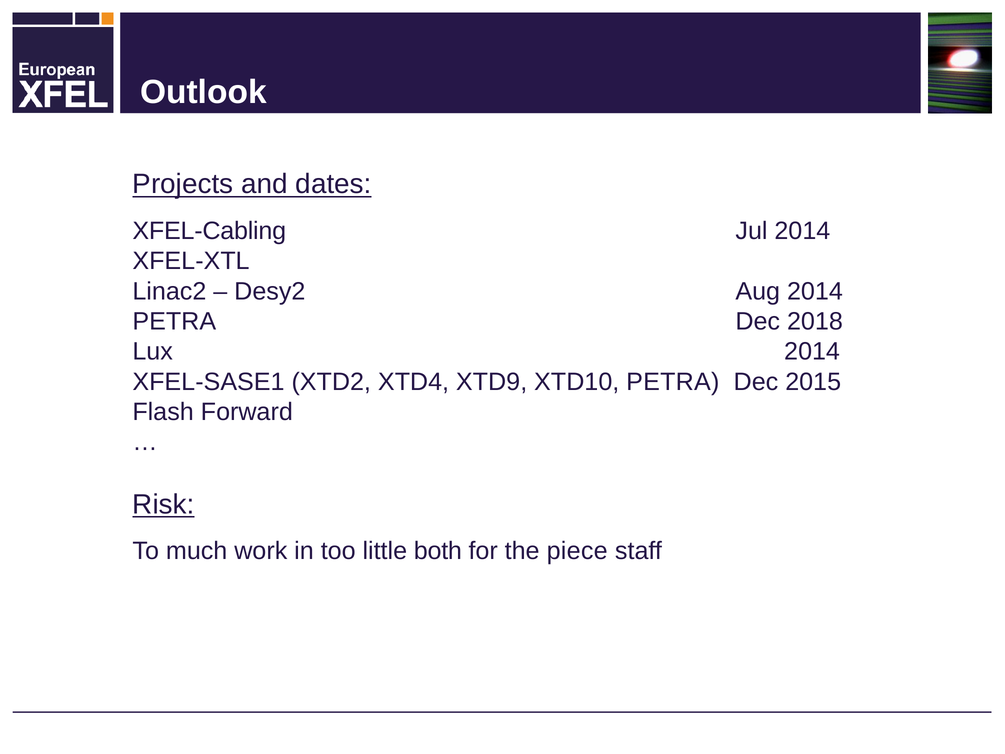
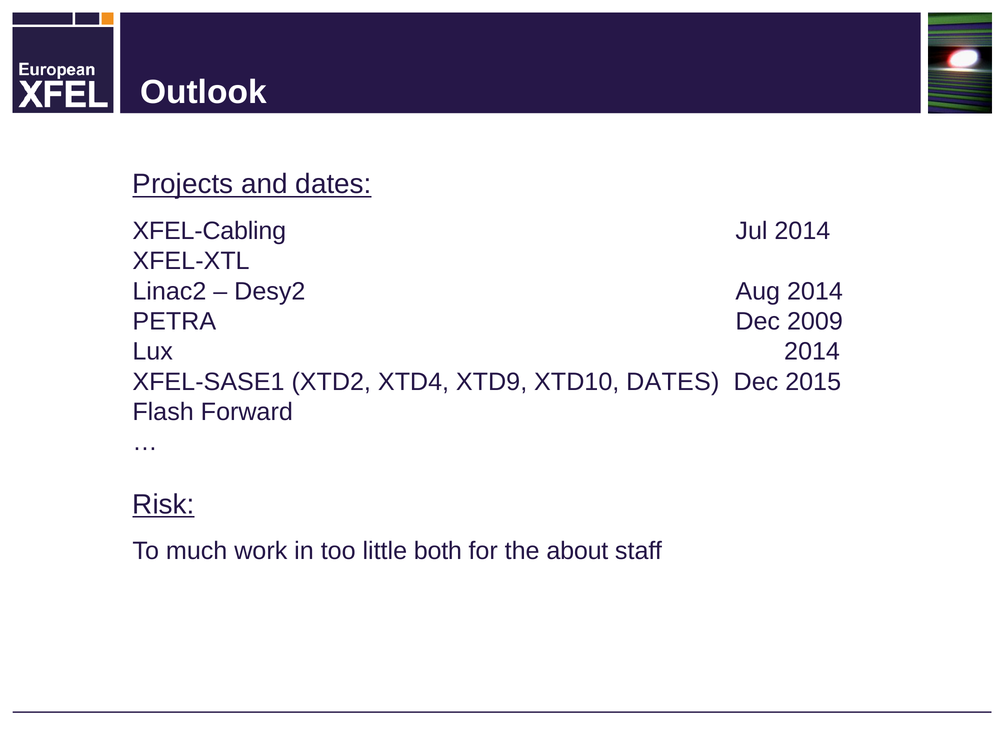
2018: 2018 -> 2009
XTD10 PETRA: PETRA -> DATES
piece: piece -> about
